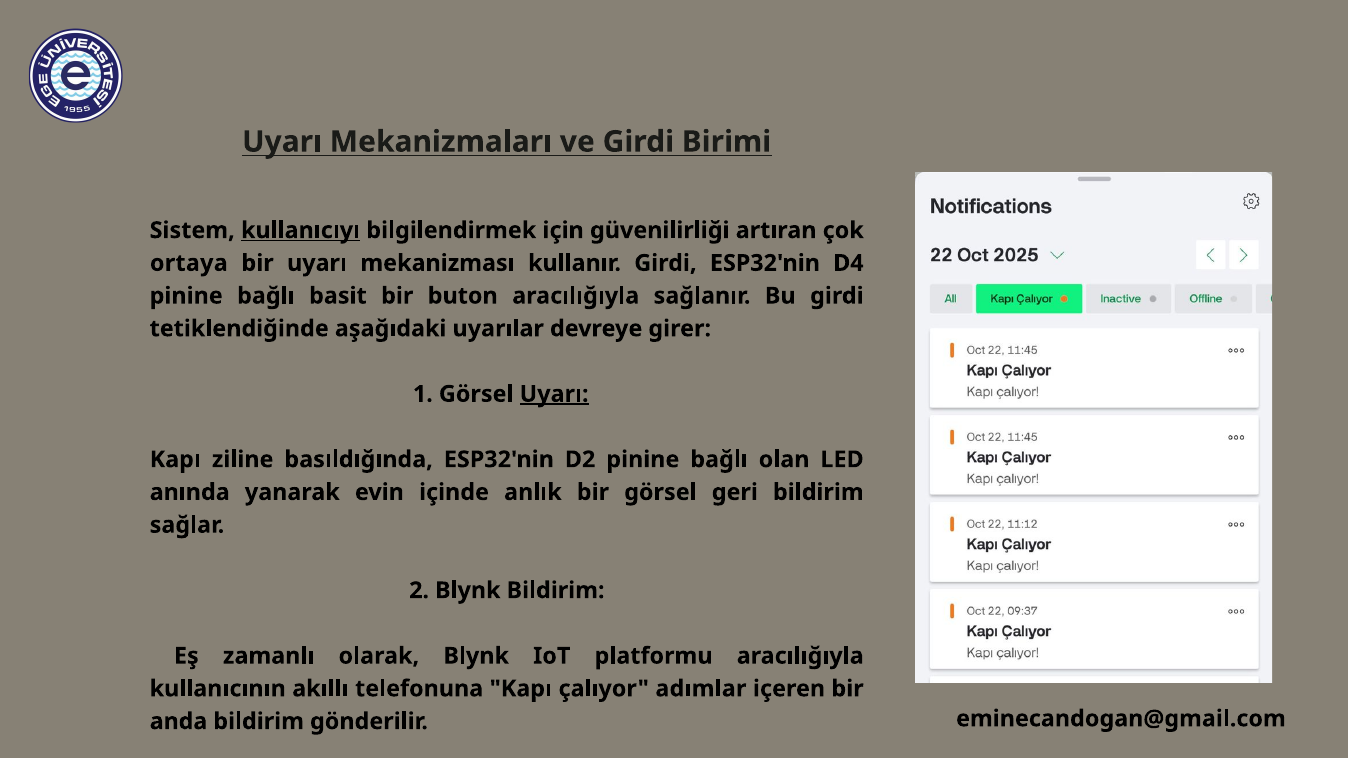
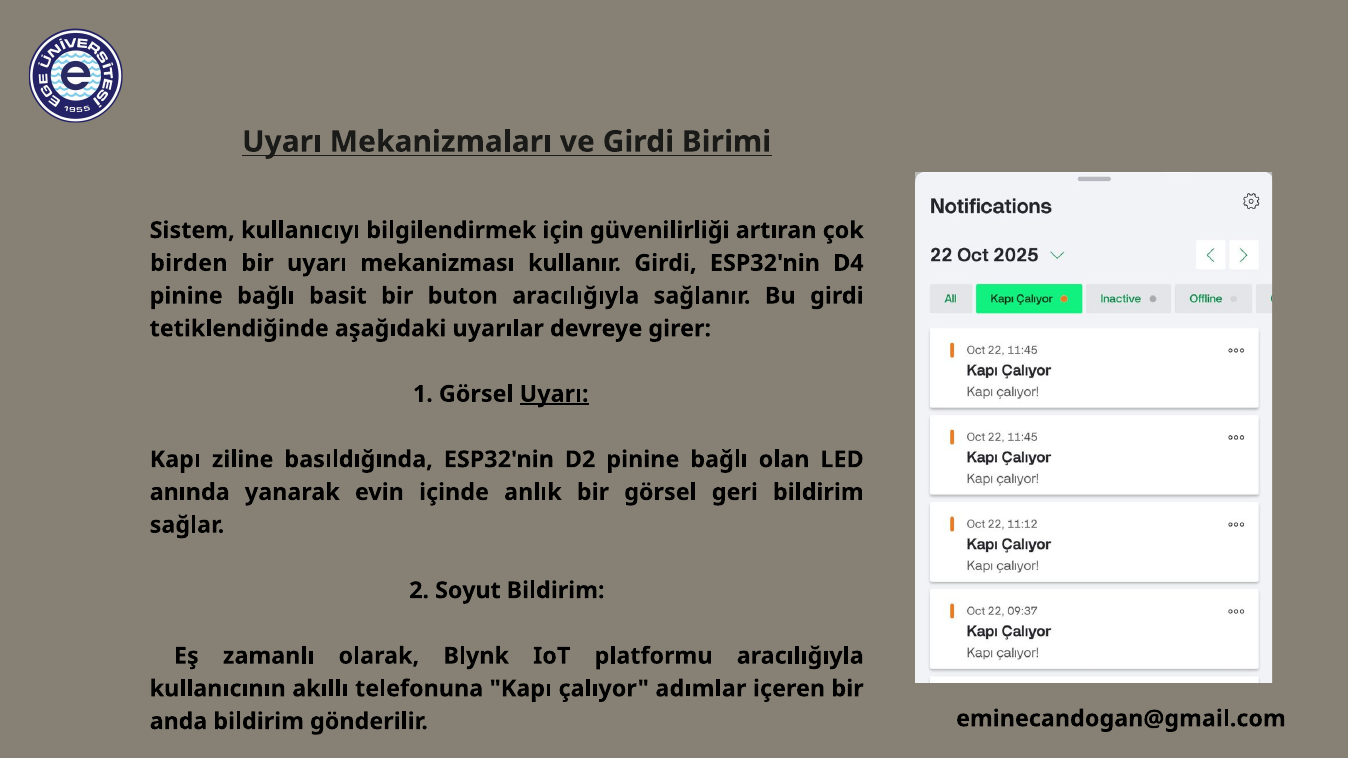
kullanıcıyı underline: present -> none
ortaya: ortaya -> birden
2 Blynk: Blynk -> Soyut
